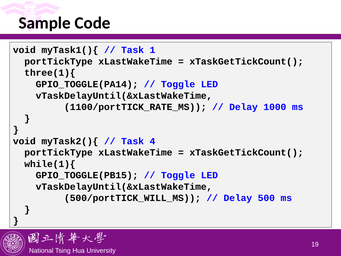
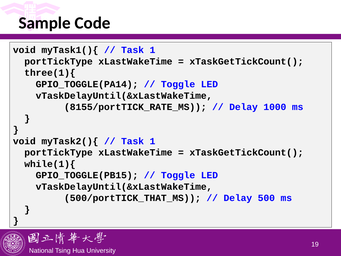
1100/portTICK_RATE_MS: 1100/portTICK_RATE_MS -> 8155/portTICK_RATE_MS
4 at (152, 141): 4 -> 1
500/portTICK_WILL_MS: 500/portTICK_WILL_MS -> 500/portTICK_THAT_MS
